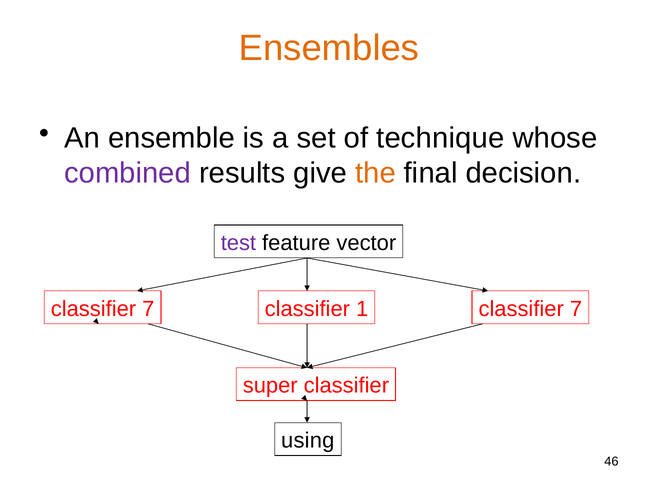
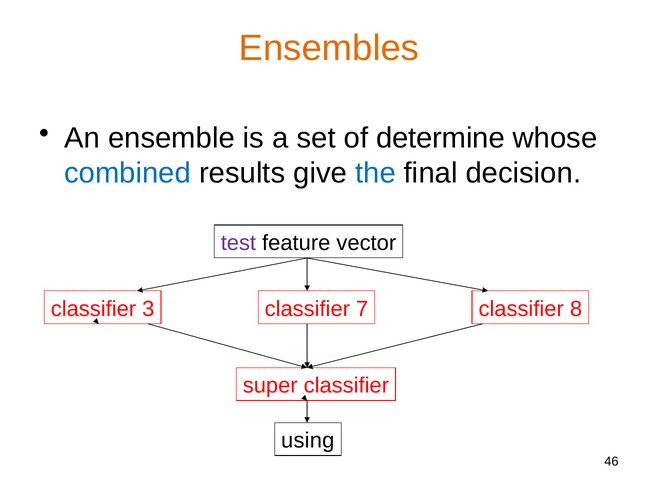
technique: technique -> determine
combined colour: purple -> blue
the colour: orange -> blue
7 at (148, 309): 7 -> 3
1: 1 -> 7
7 at (576, 309): 7 -> 8
